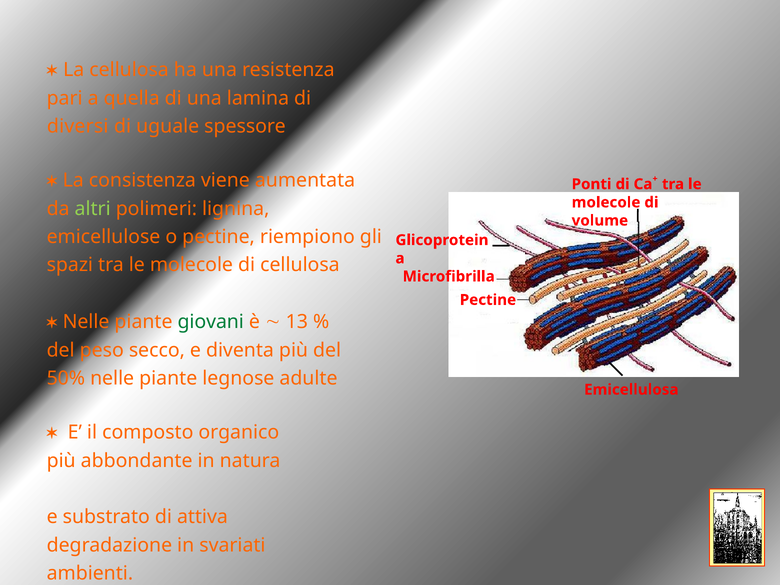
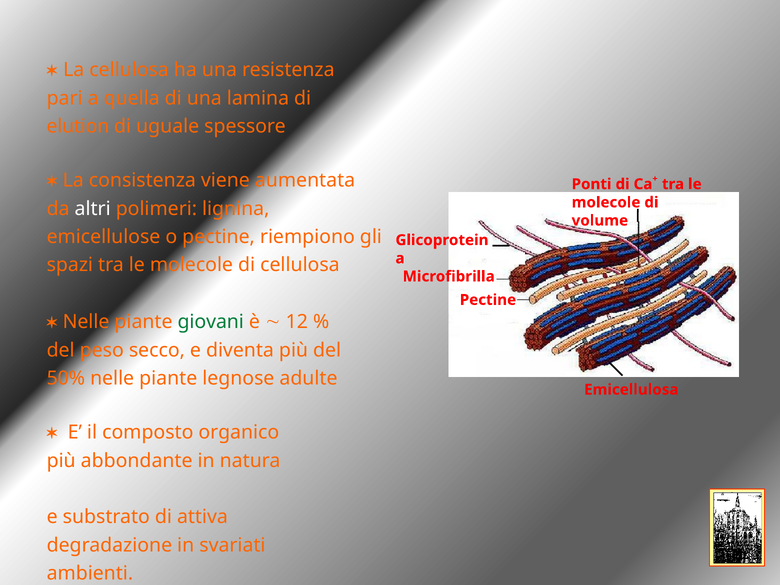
diversi: diversi -> elution
altri colour: light green -> white
13: 13 -> 12
